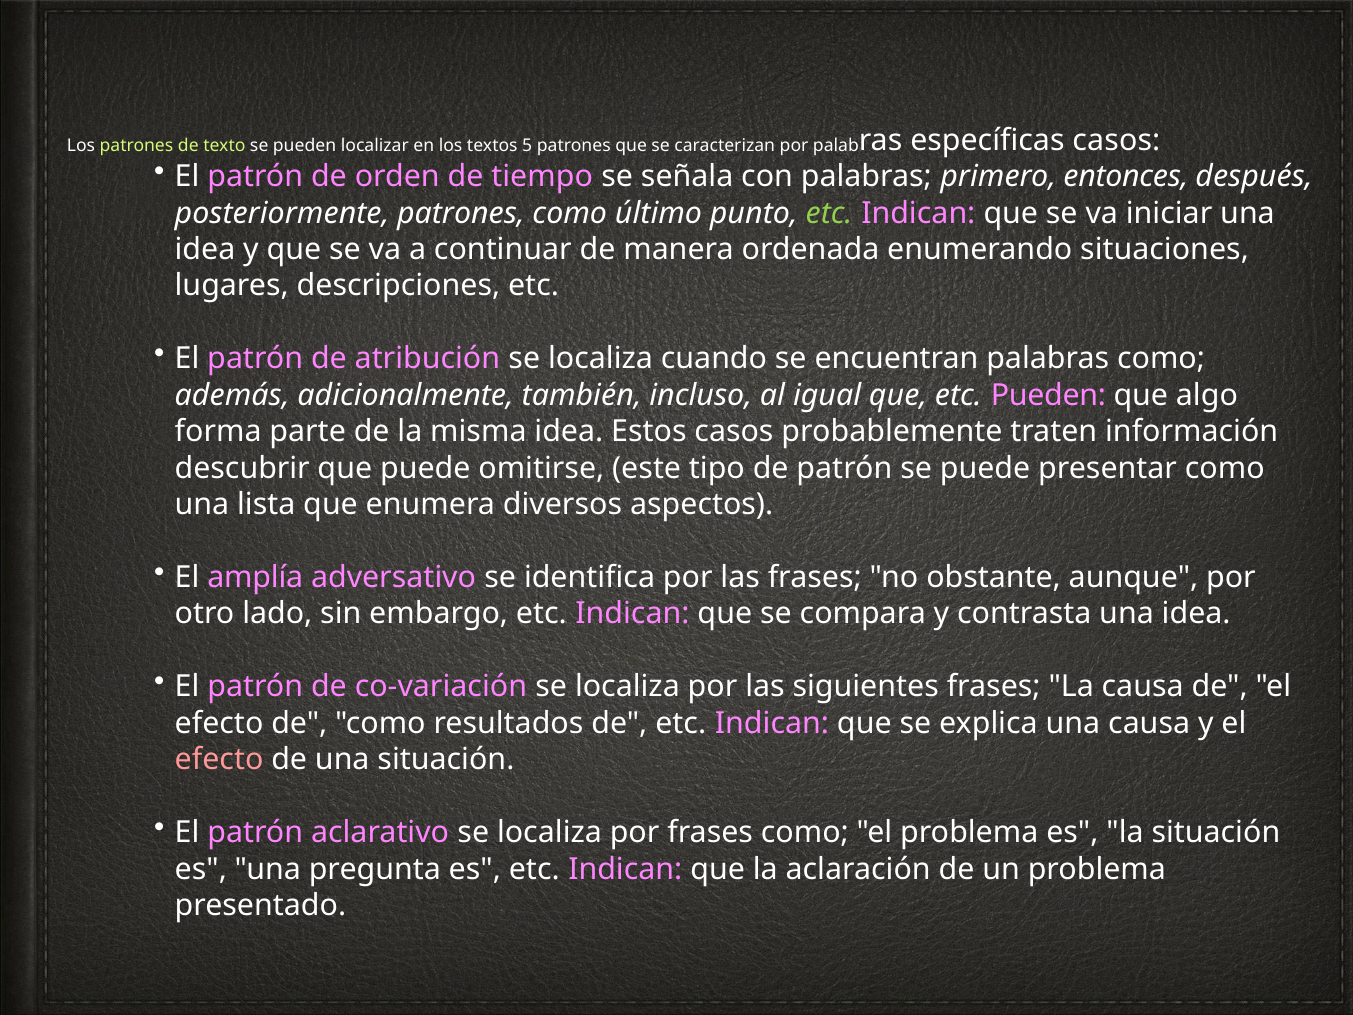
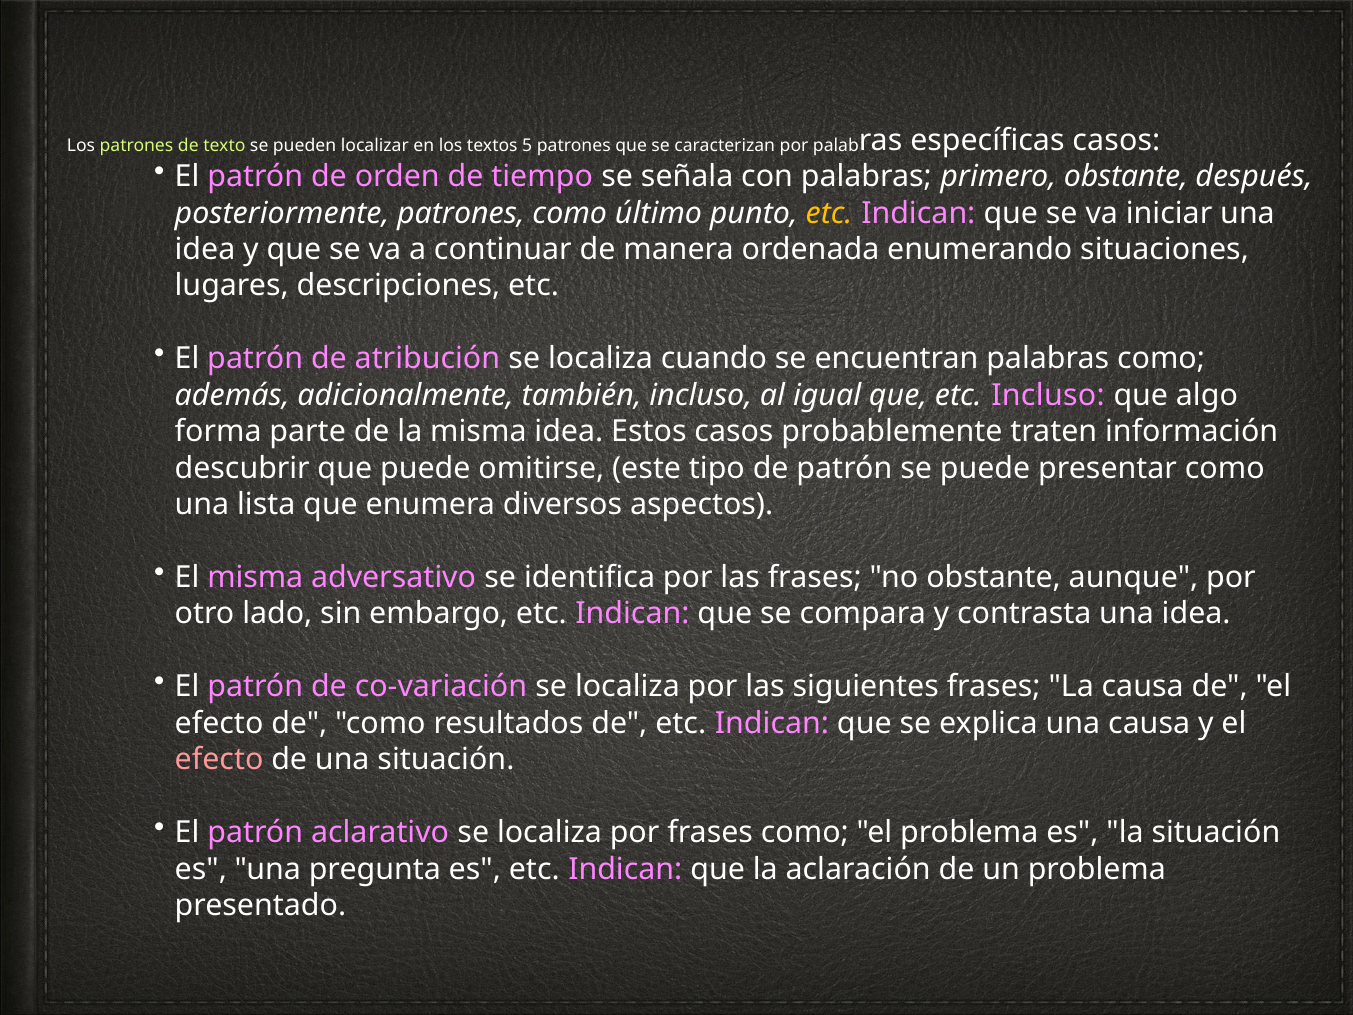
primero entonces: entonces -> obstante
etc at (829, 213) colour: light green -> yellow
etc Pueden: Pueden -> Incluso
El amplía: amplía -> misma
